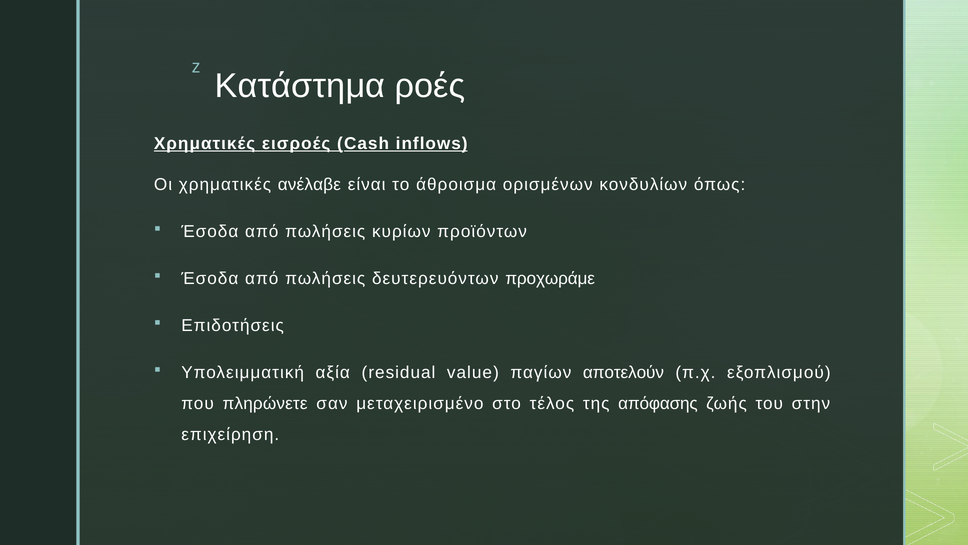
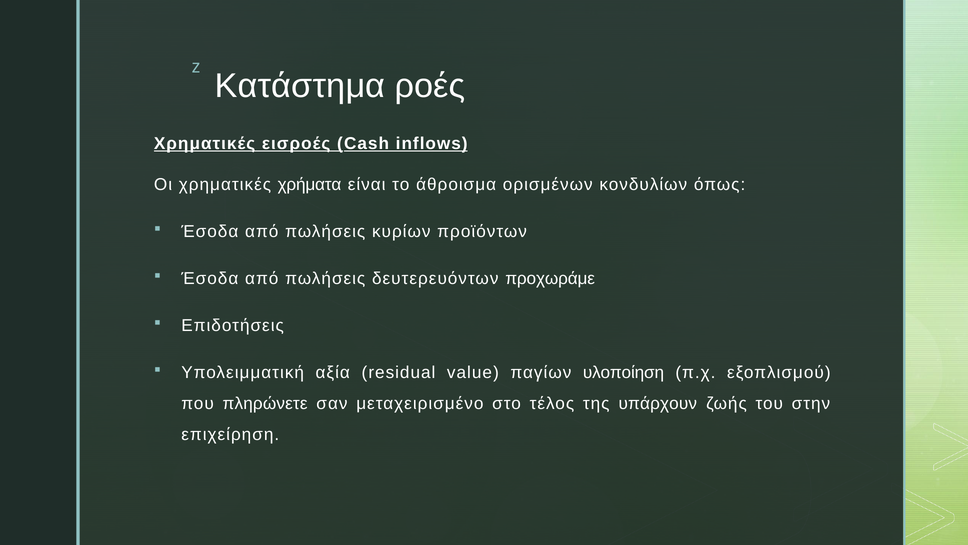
ανέλαβε: ανέλαβε -> χρήματα
αποτελούν: αποτελούν -> υλοποίηση
απόφασης: απόφασης -> υπάρχουν
